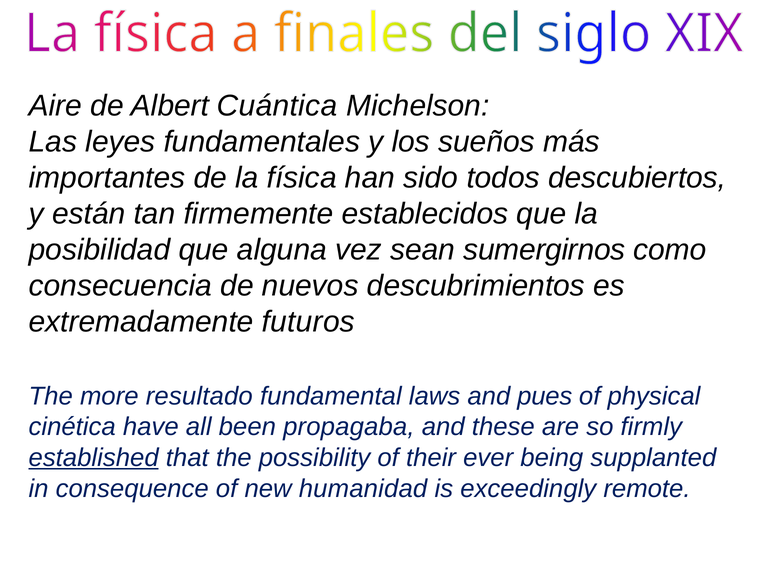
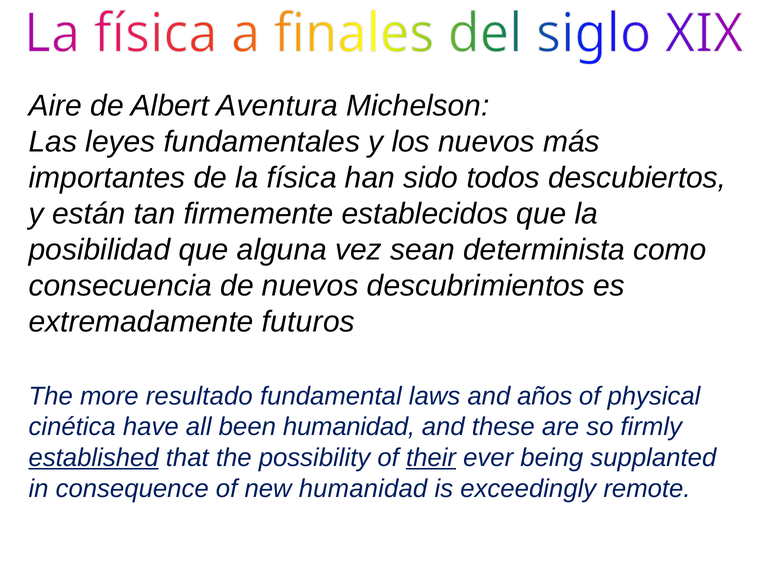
Cuántica: Cuántica -> Aventura
los sueños: sueños -> nuevos
sumergirnos: sumergirnos -> determinista
pues: pues -> años
been propagaba: propagaba -> humanidad
their underline: none -> present
